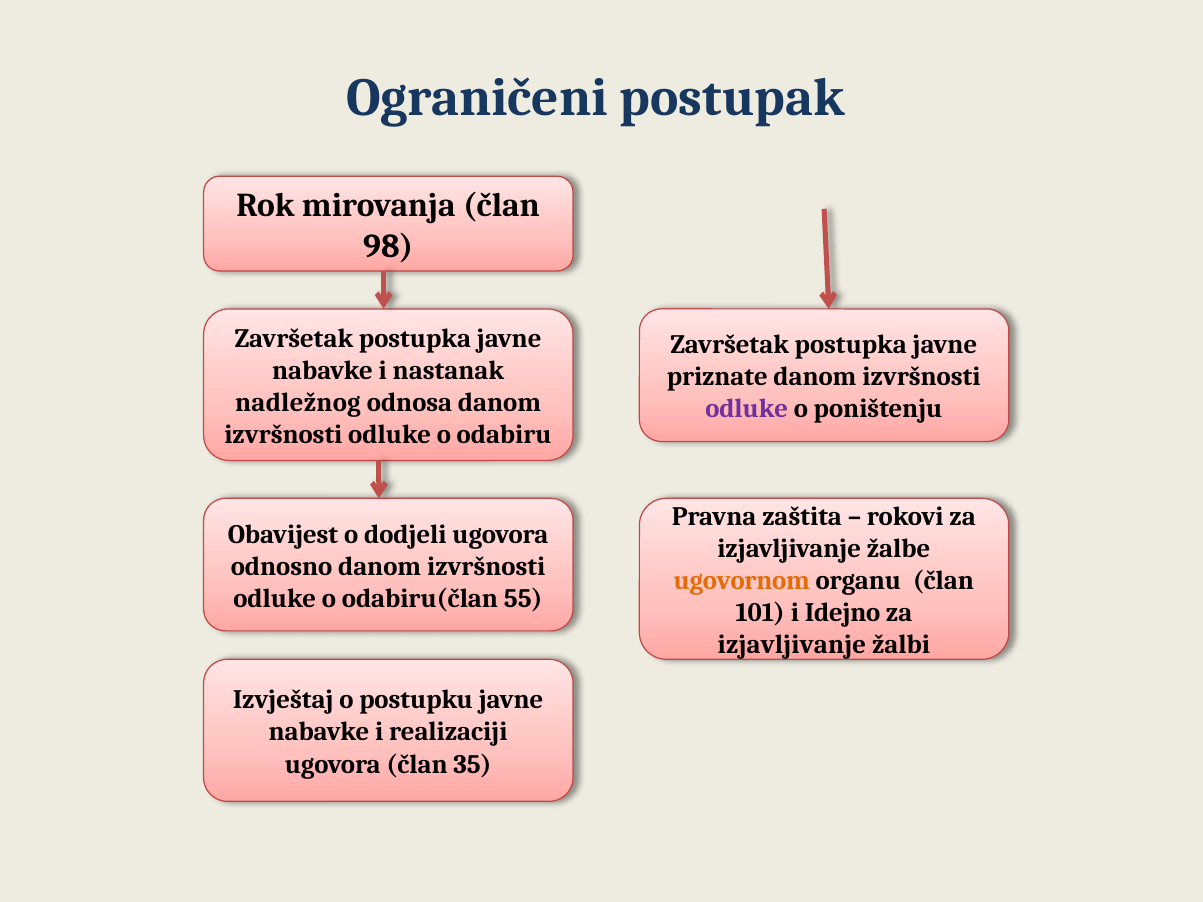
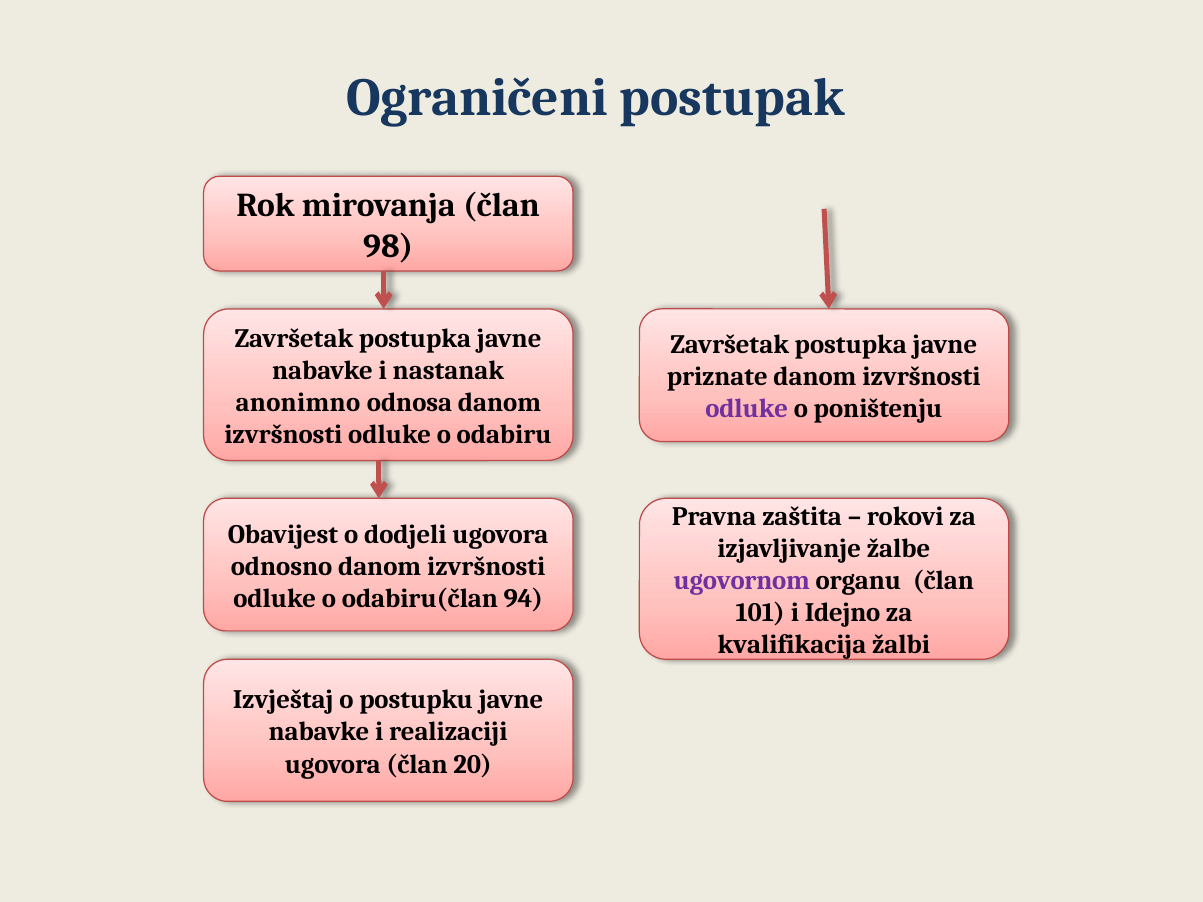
nadležnog: nadležnog -> anonimno
ugovornom colour: orange -> purple
55: 55 -> 94
izjavljivanje at (792, 645): izjavljivanje -> kvalifikacija
35: 35 -> 20
